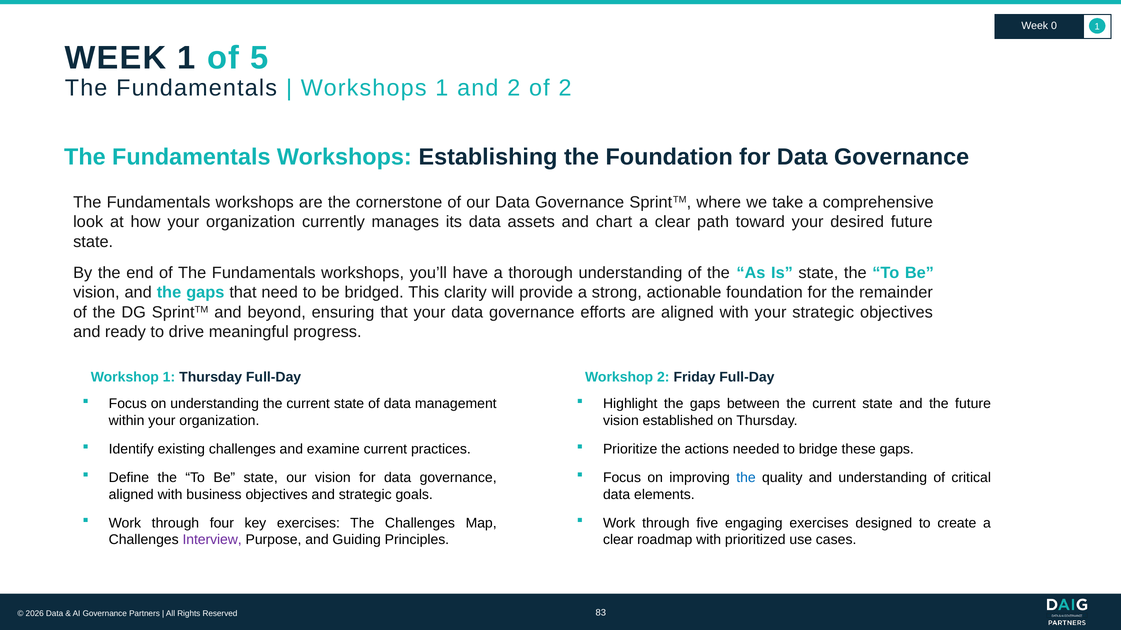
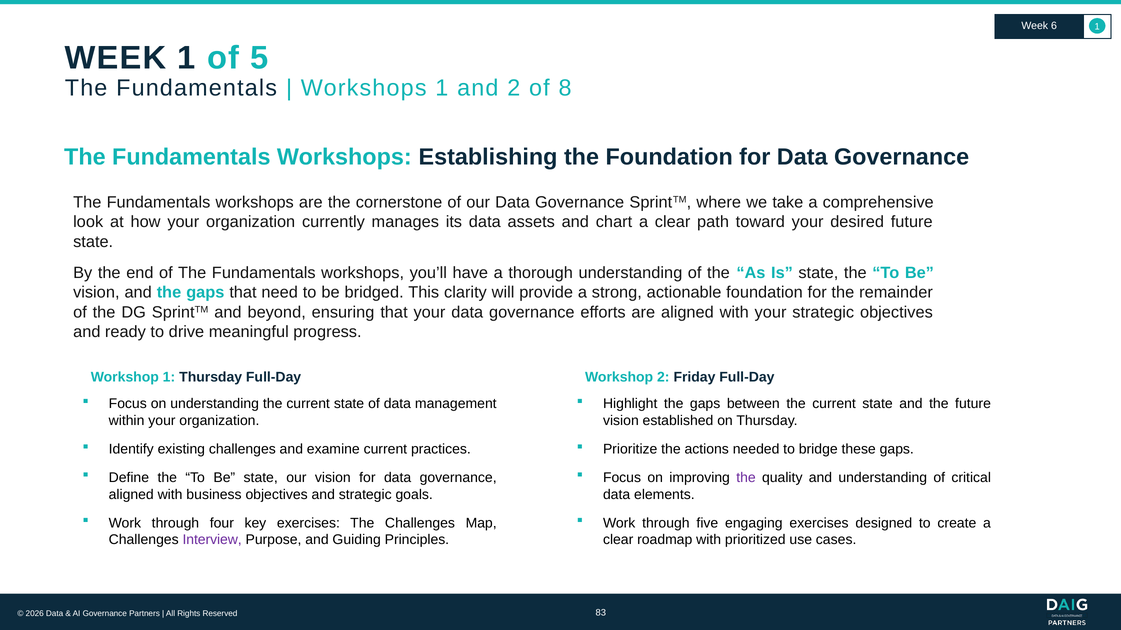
0: 0 -> 6
of 2: 2 -> 8
the at (746, 478) colour: blue -> purple
